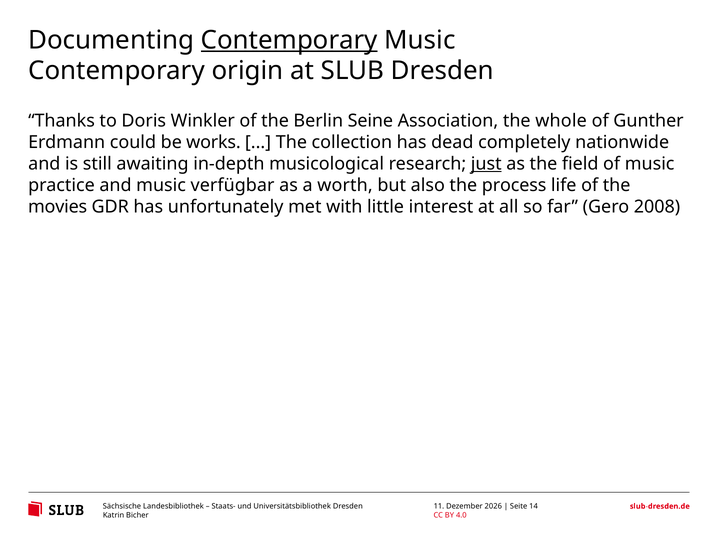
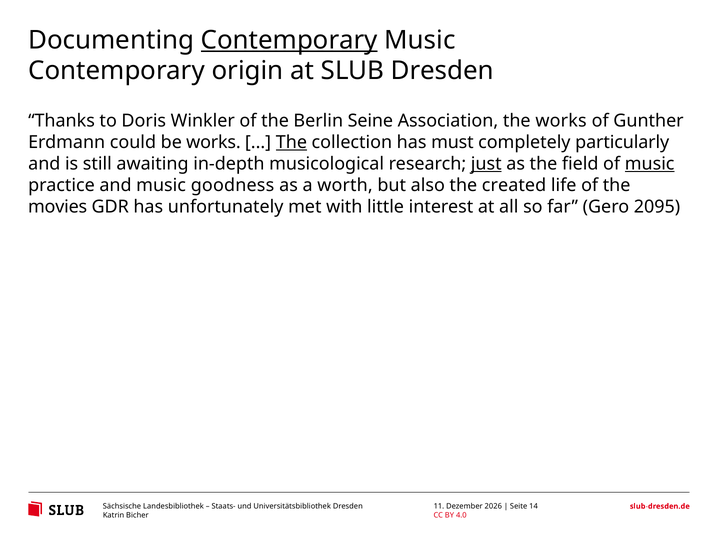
the whole: whole -> works
The at (291, 142) underline: none -> present
dead: dead -> must
nationwide: nationwide -> particularly
music at (650, 164) underline: none -> present
verfügbar: verfügbar -> goodness
process: process -> created
2008: 2008 -> 2095
